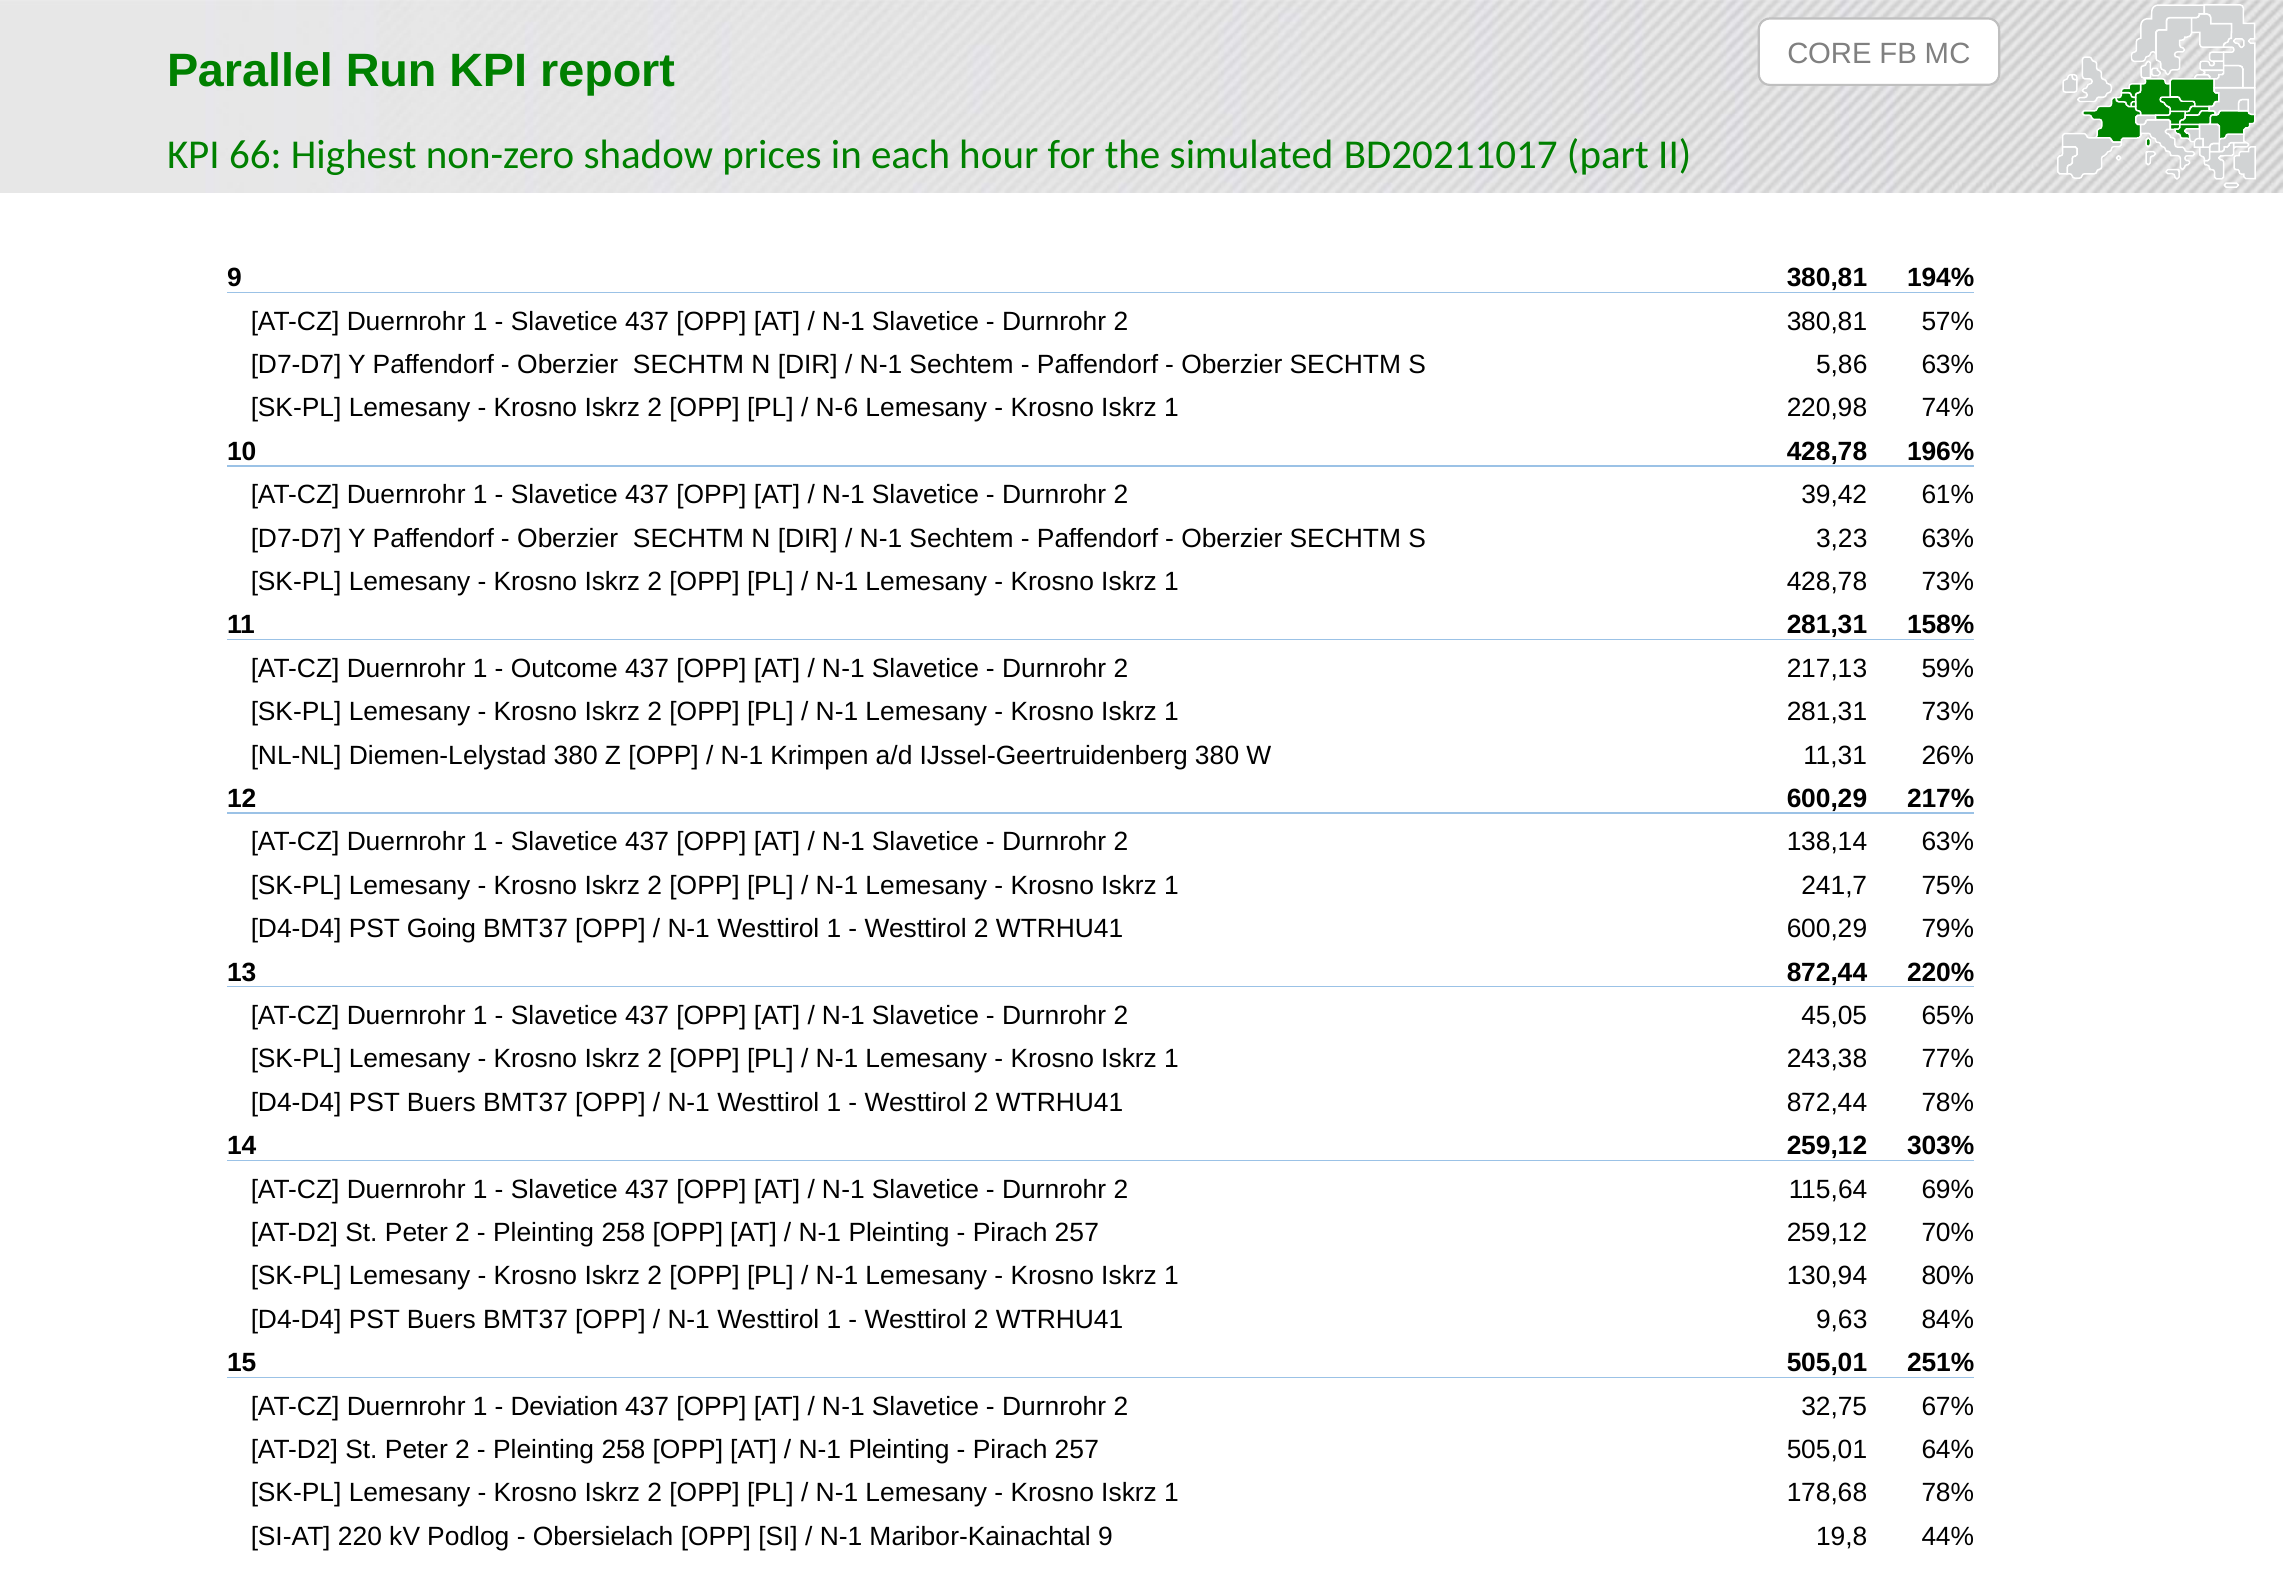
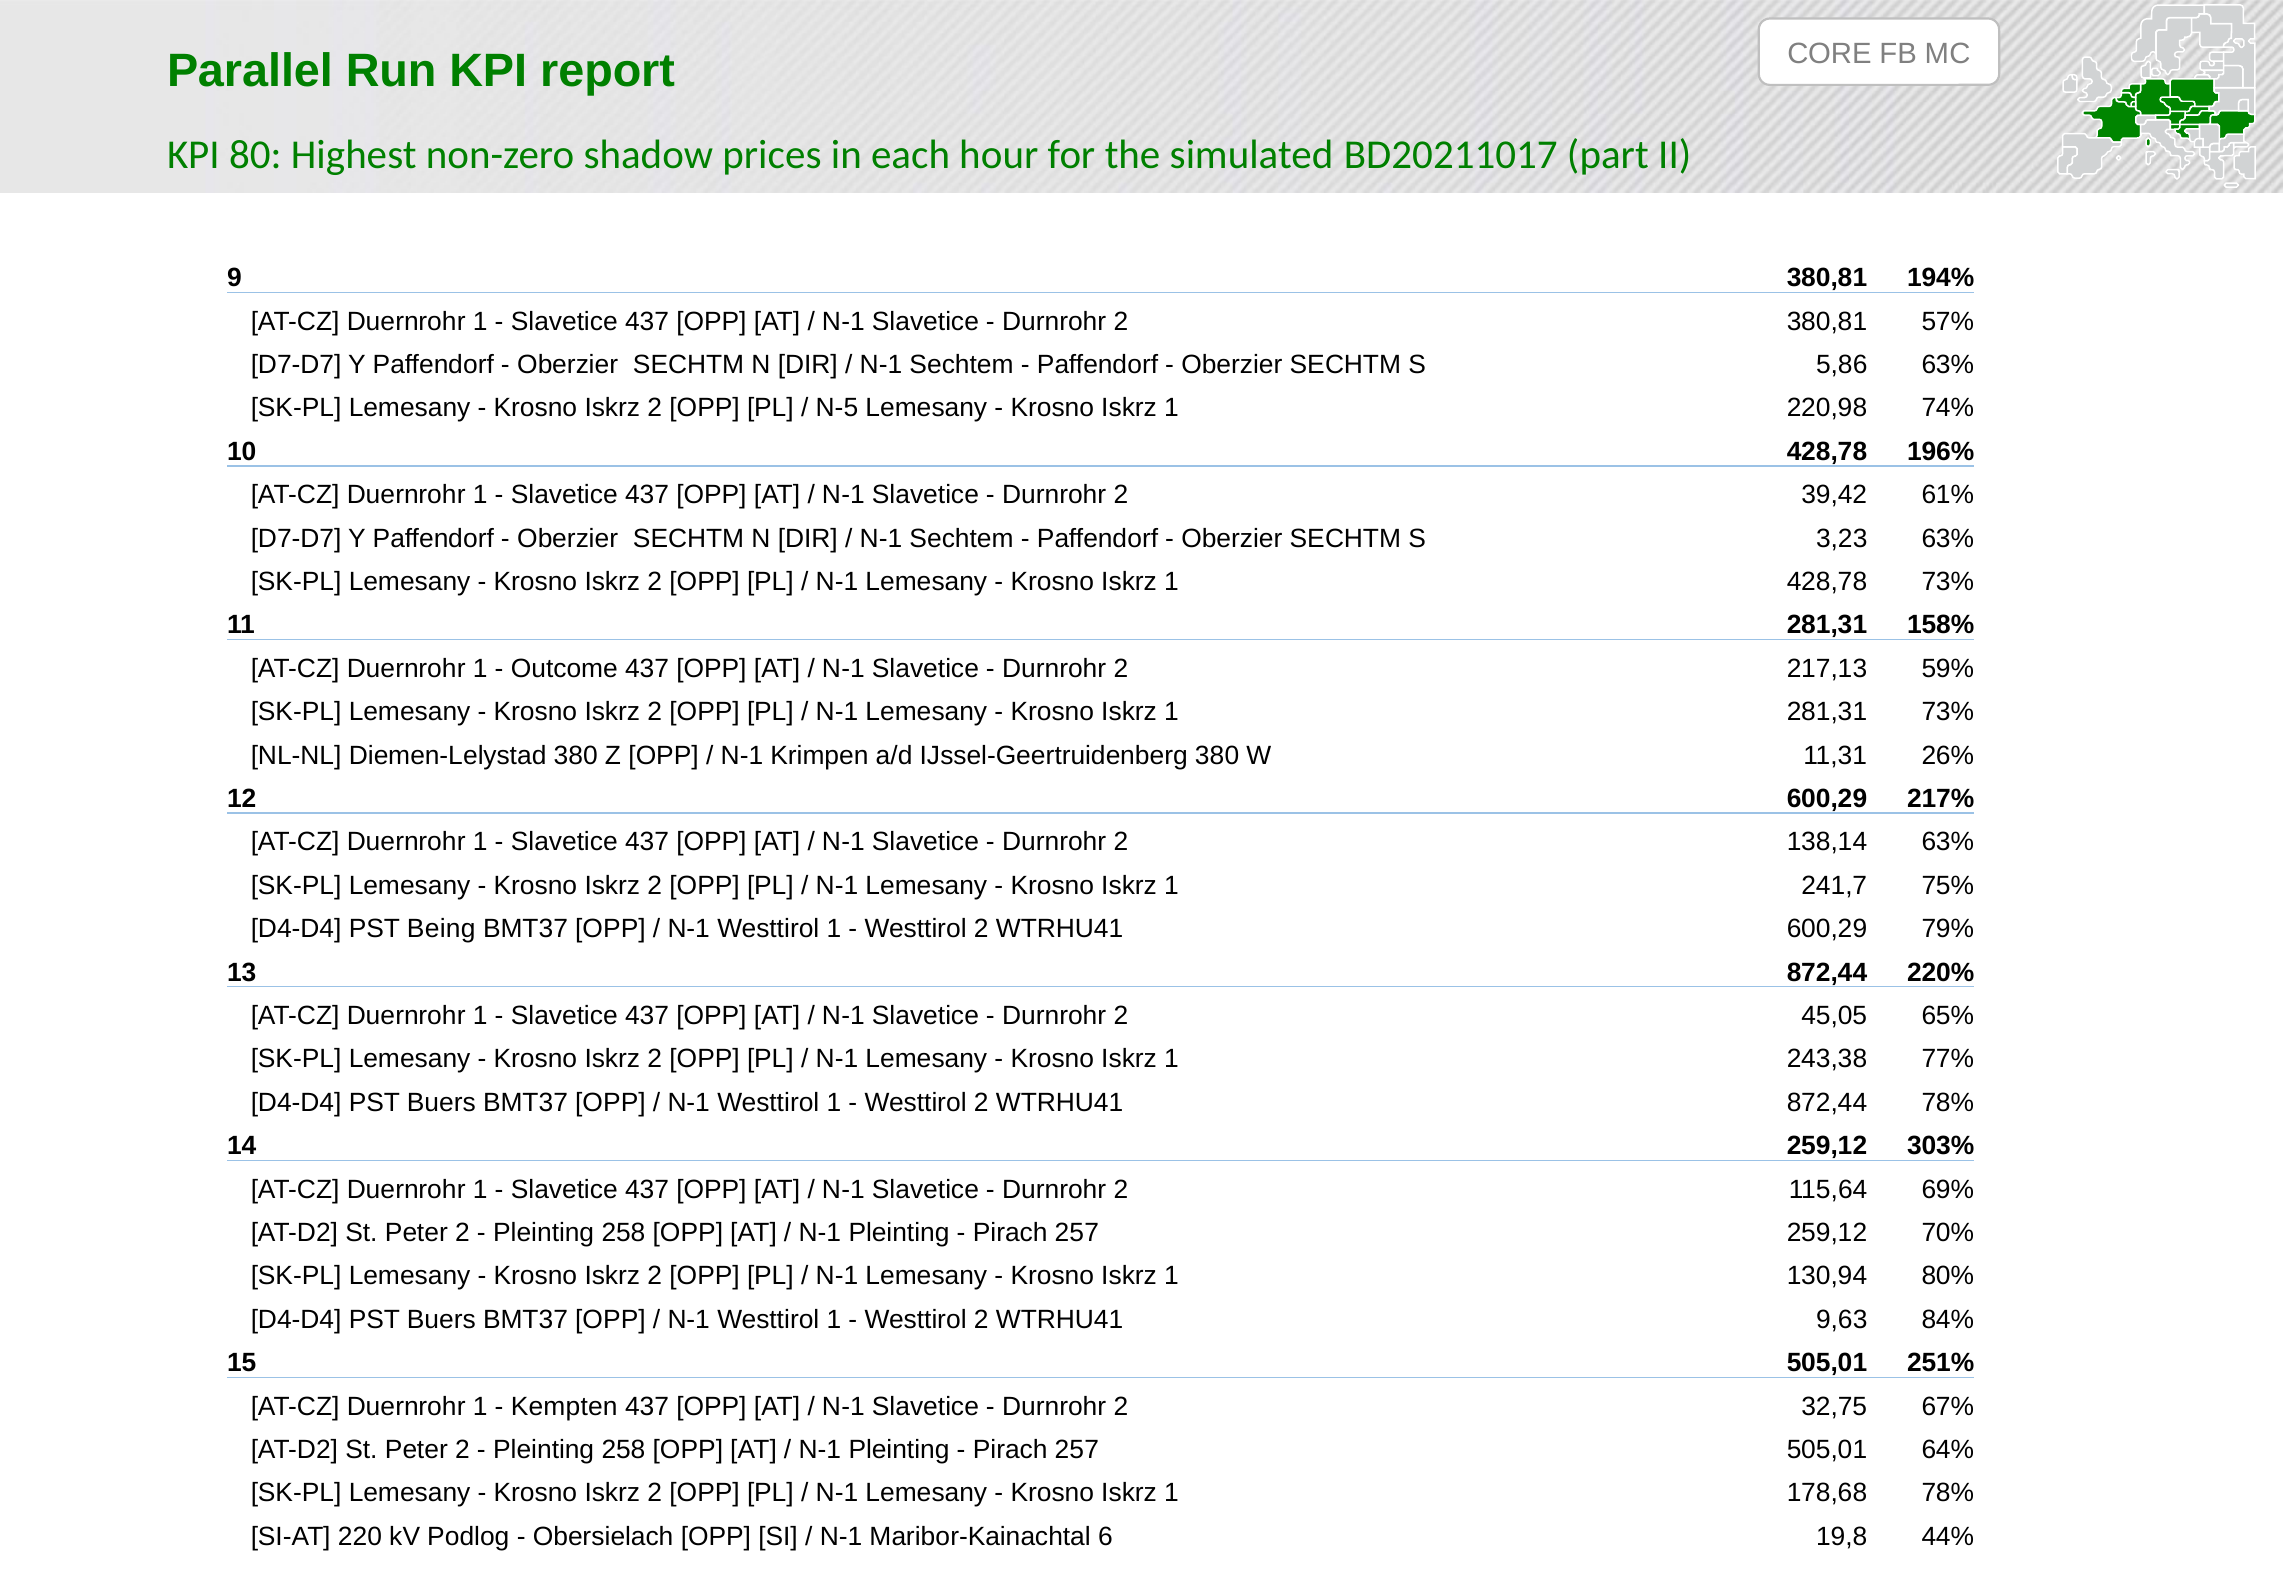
66: 66 -> 80
N-6: N-6 -> N-5
Going: Going -> Being
Deviation: Deviation -> Kempten
Maribor-Kainachtal 9: 9 -> 6
